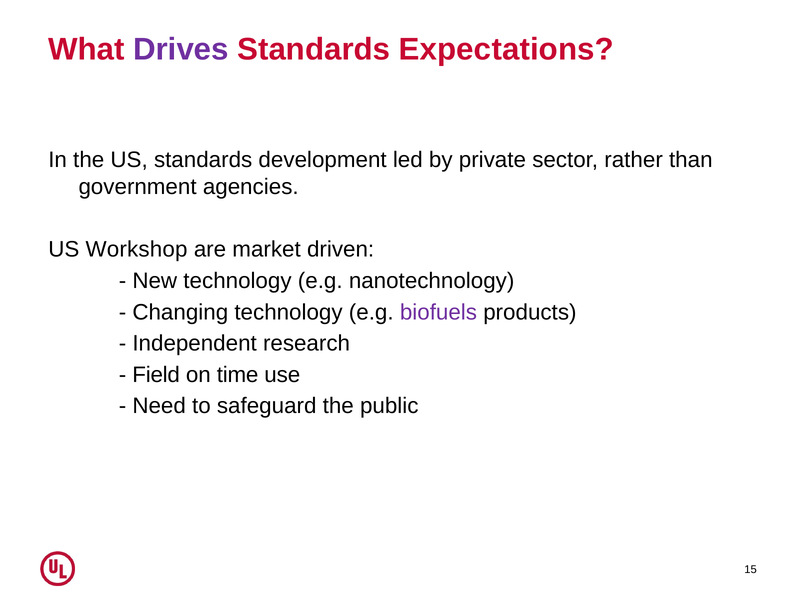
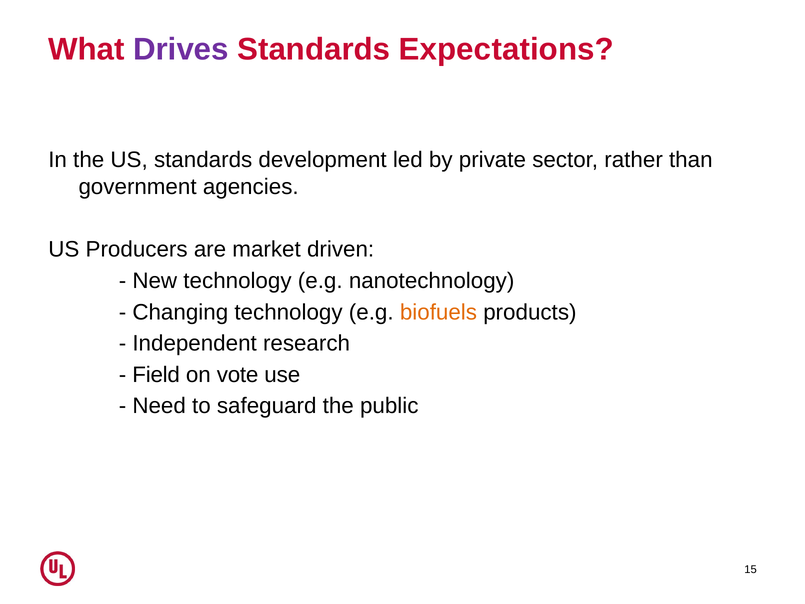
Workshop: Workshop -> Producers
biofuels colour: purple -> orange
time: time -> vote
